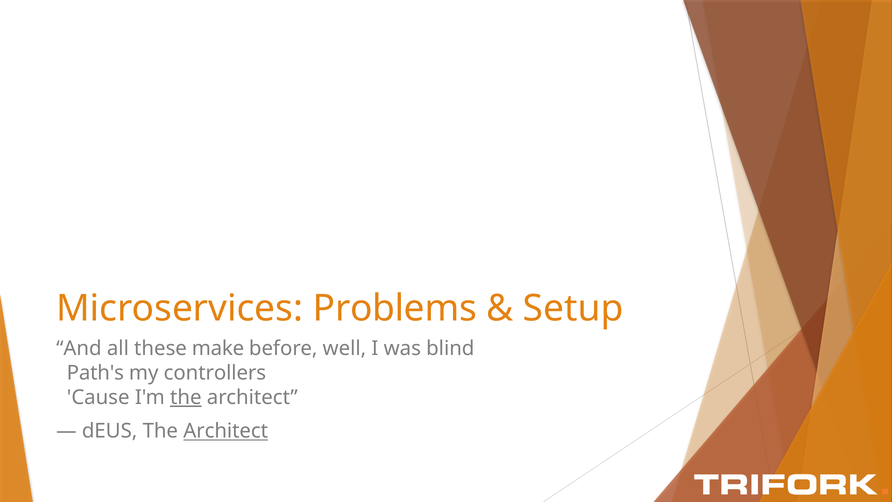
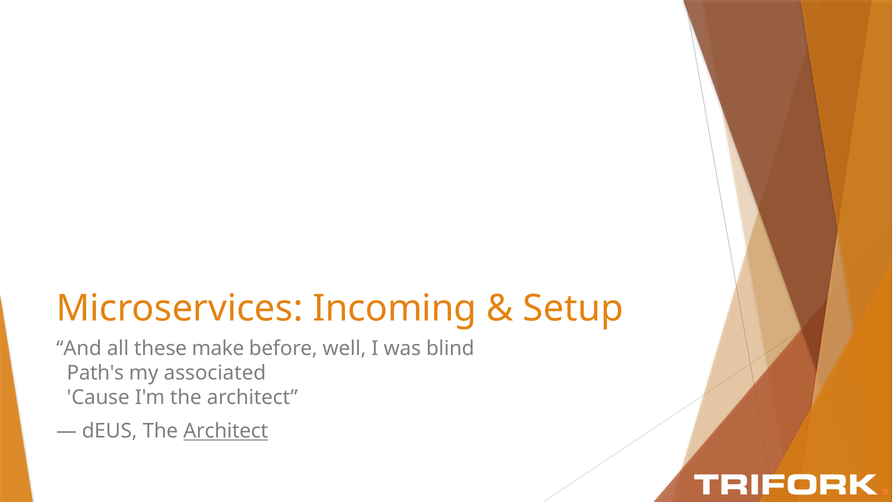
Problems: Problems -> Incoming
controllers: controllers -> associated
the at (186, 397) underline: present -> none
